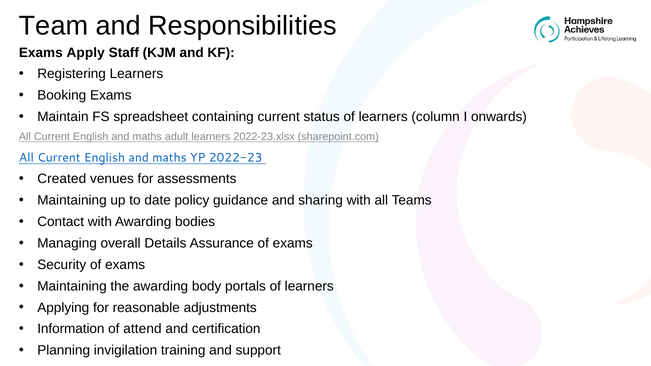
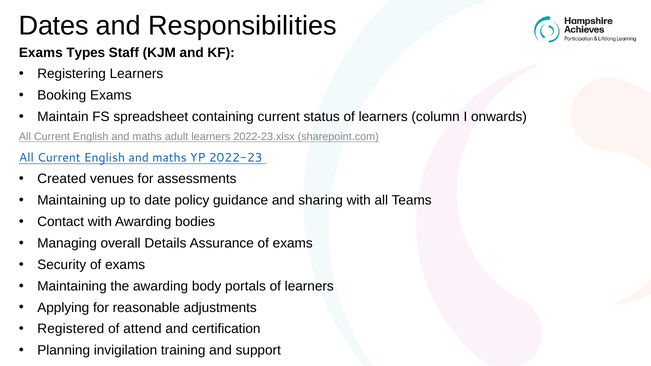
Team: Team -> Dates
Apply: Apply -> Types
Information: Information -> Registered
